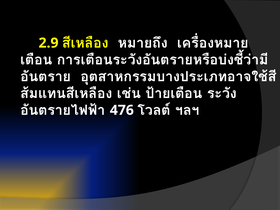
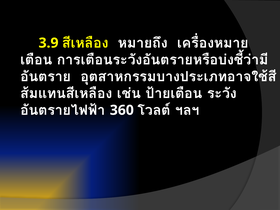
2.9: 2.9 -> 3.9
476: 476 -> 360
